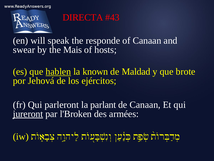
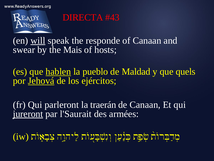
will underline: none -> present
known: known -> pueblo
brote: brote -> quels
Jehová underline: none -> present
parlant: parlant -> traerán
l'Broken: l'Broken -> l'Saurait
